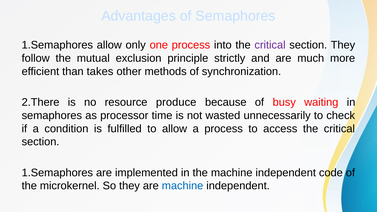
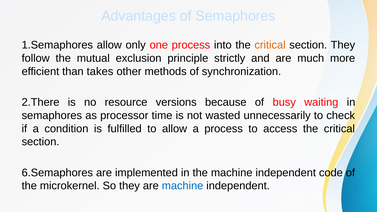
critical at (270, 45) colour: purple -> orange
produce: produce -> versions
1.Semaphores at (57, 173): 1.Semaphores -> 6.Semaphores
